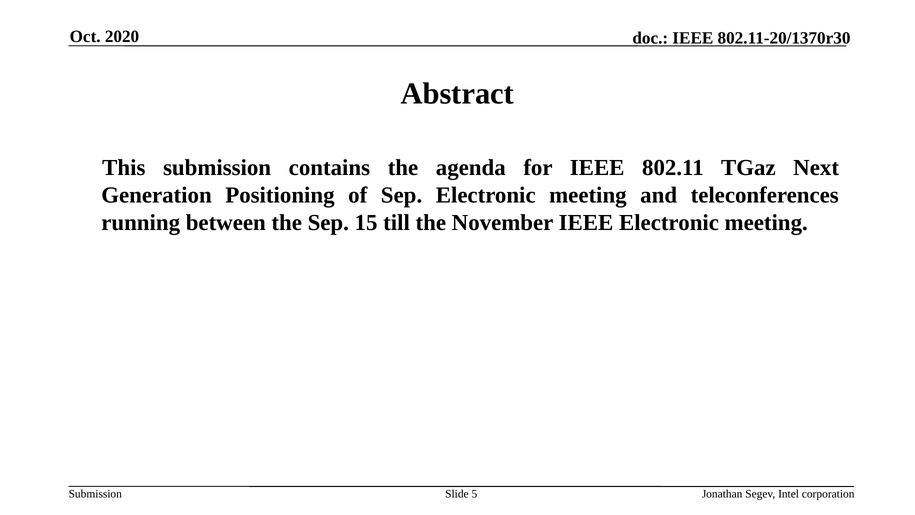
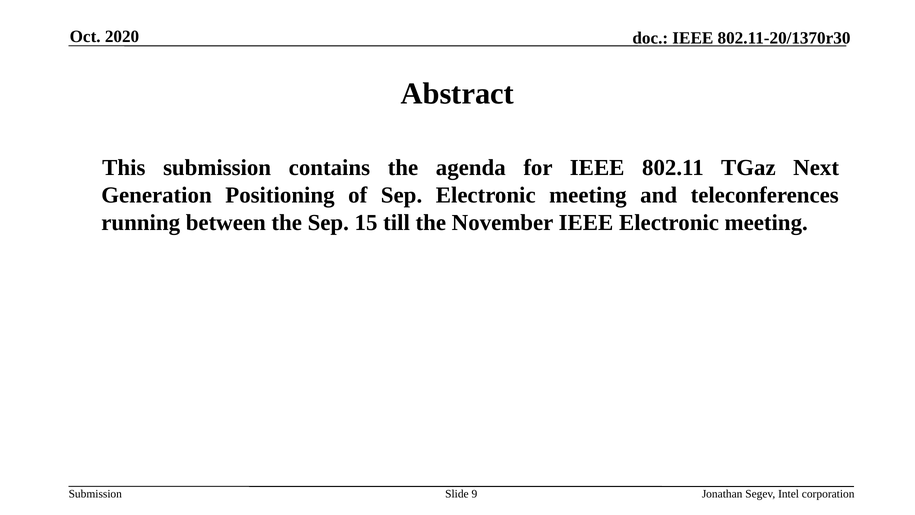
5: 5 -> 9
